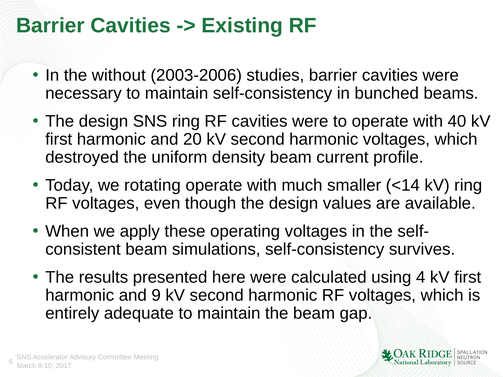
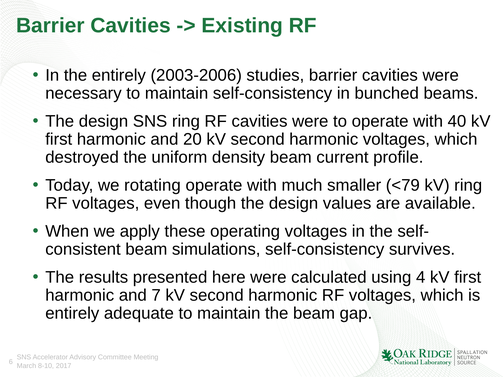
the without: without -> entirely
<14: <14 -> <79
9: 9 -> 7
